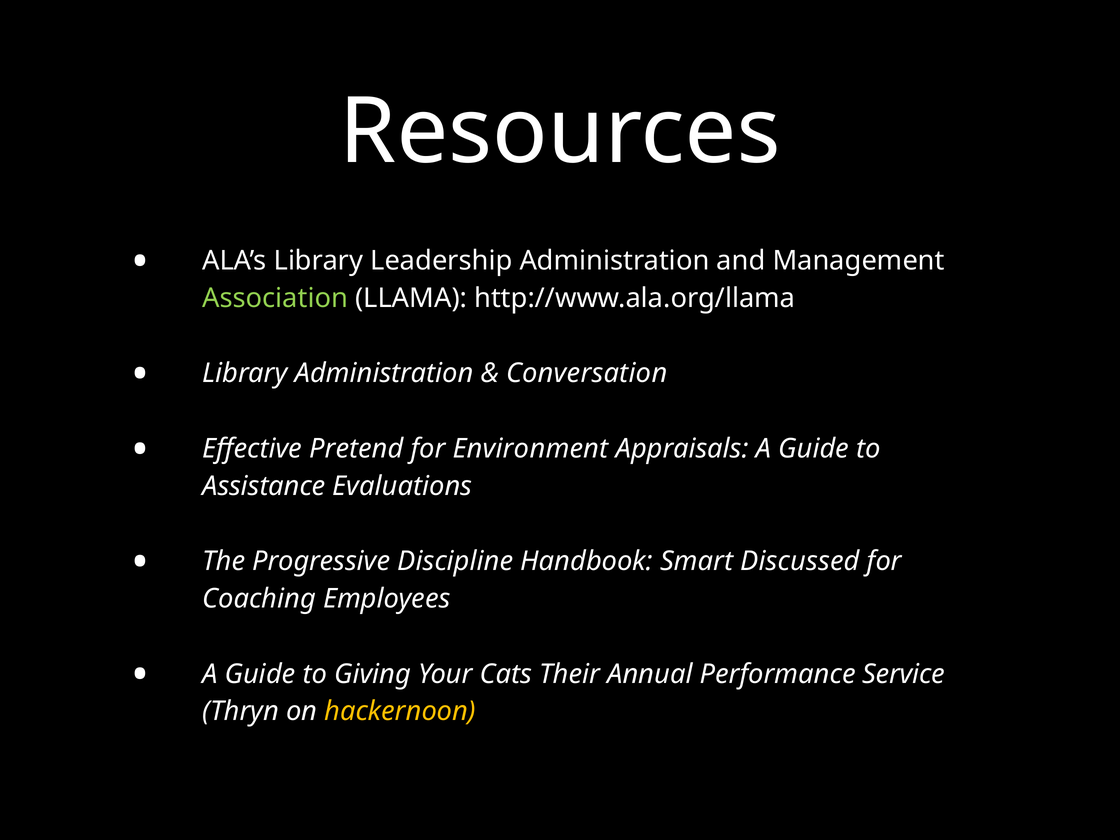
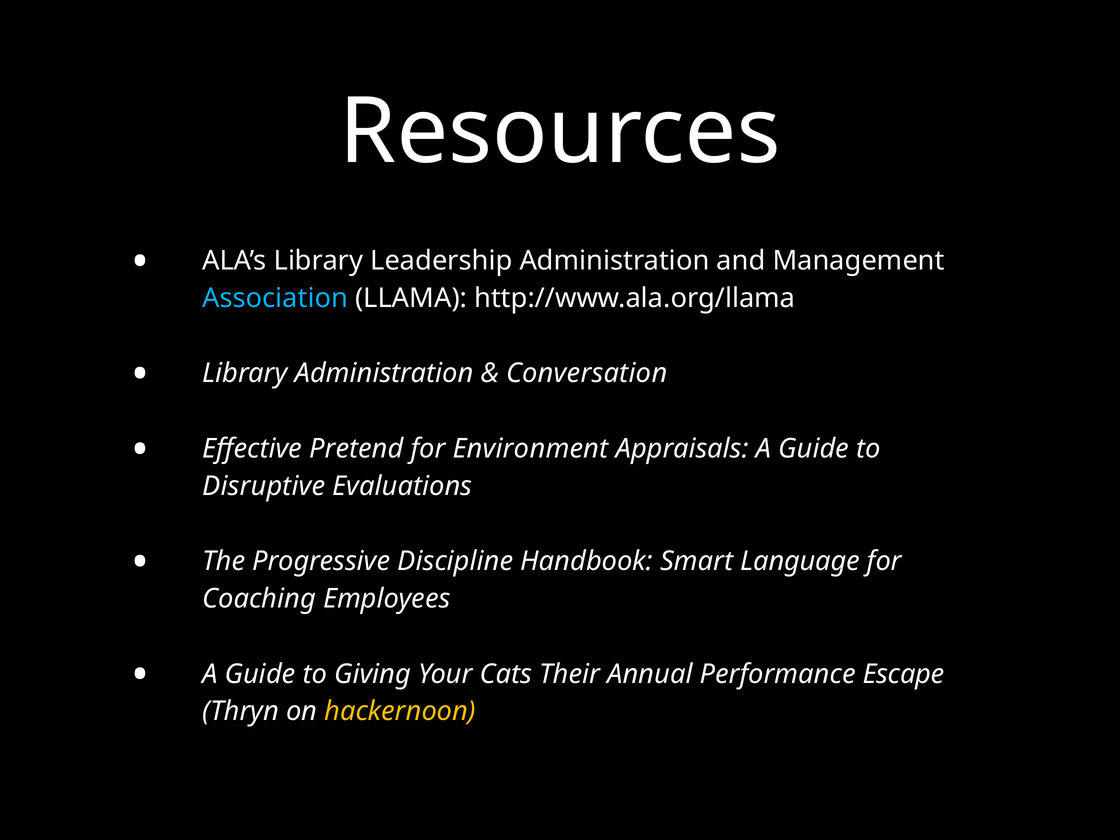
Association colour: light green -> light blue
Assistance: Assistance -> Disruptive
Discussed: Discussed -> Language
Service: Service -> Escape
